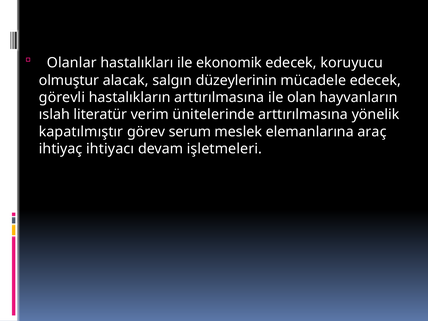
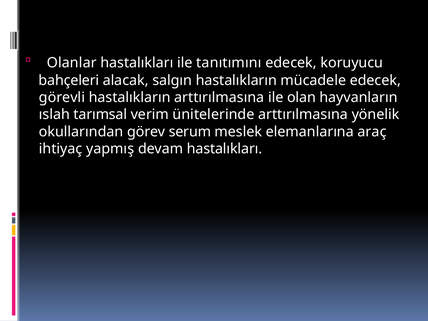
ekonomik: ekonomik -> tanıtımını
olmuştur: olmuştur -> bahçeleri
salgın düzeylerinin: düzeylerinin -> hastalıkların
literatür: literatür -> tarımsal
kapatılmıştır: kapatılmıştır -> okullarından
ihtiyacı: ihtiyacı -> yapmış
devam işletmeleri: işletmeleri -> hastalıkları
